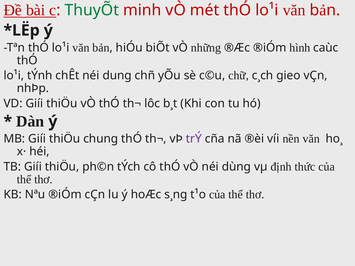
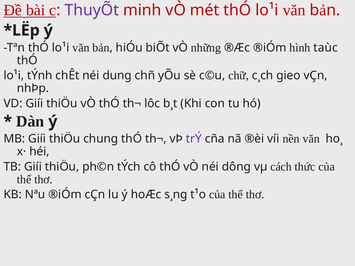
ThuyÕt colour: green -> purple
caùc: caùc -> taùc
dùng: dùng -> dông
định: định -> cách
